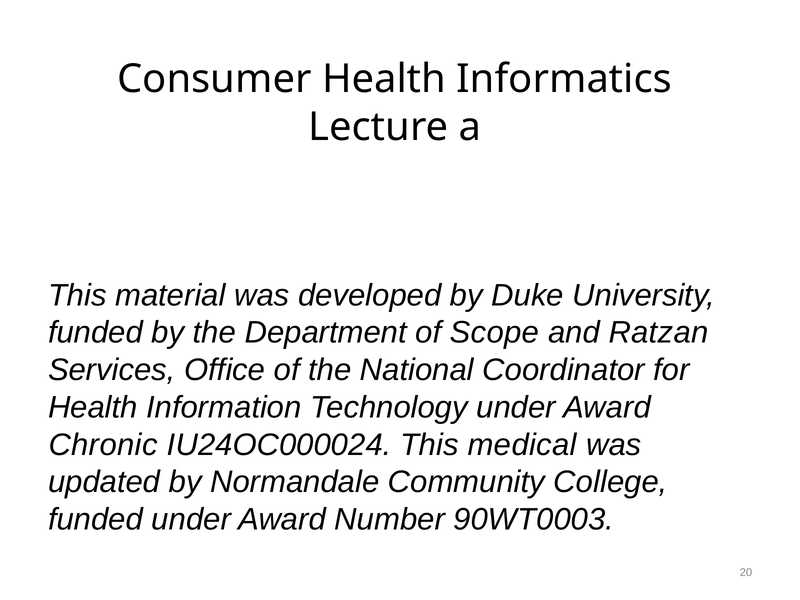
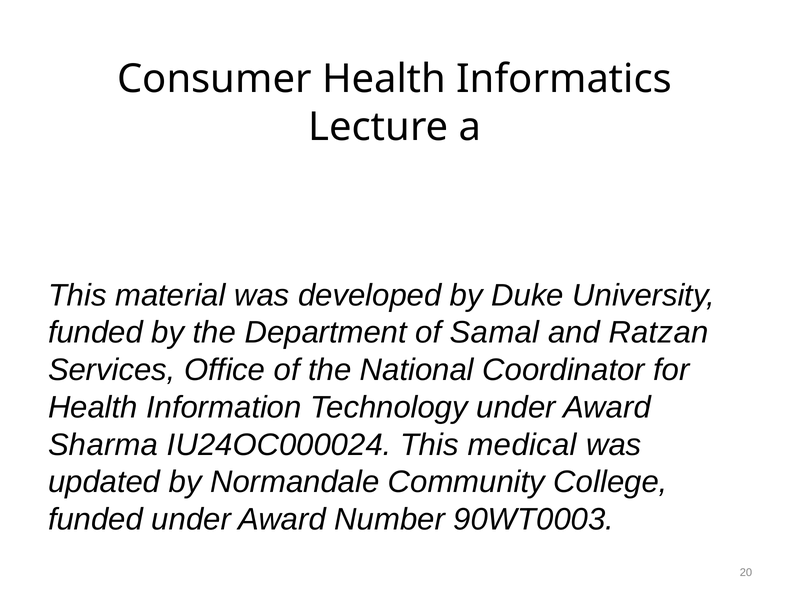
Scope: Scope -> Samal
Chronic: Chronic -> Sharma
